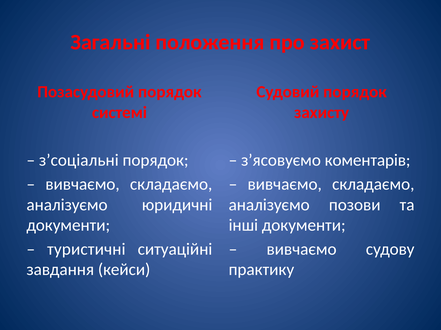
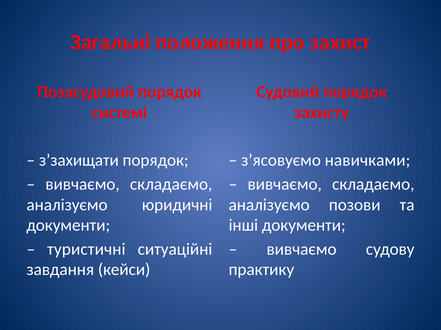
з’соціальні: з’соціальні -> з’захищати
коментарів: коментарів -> навичками
